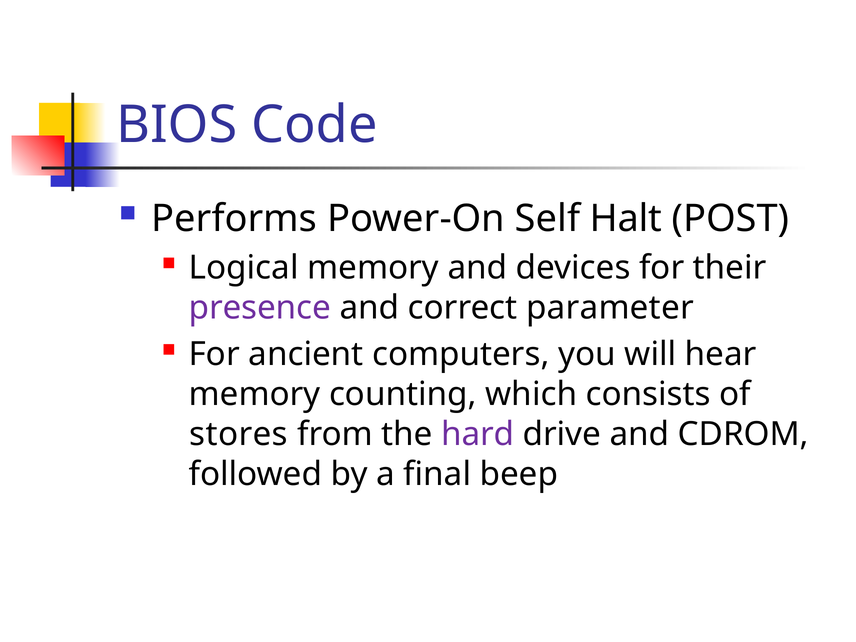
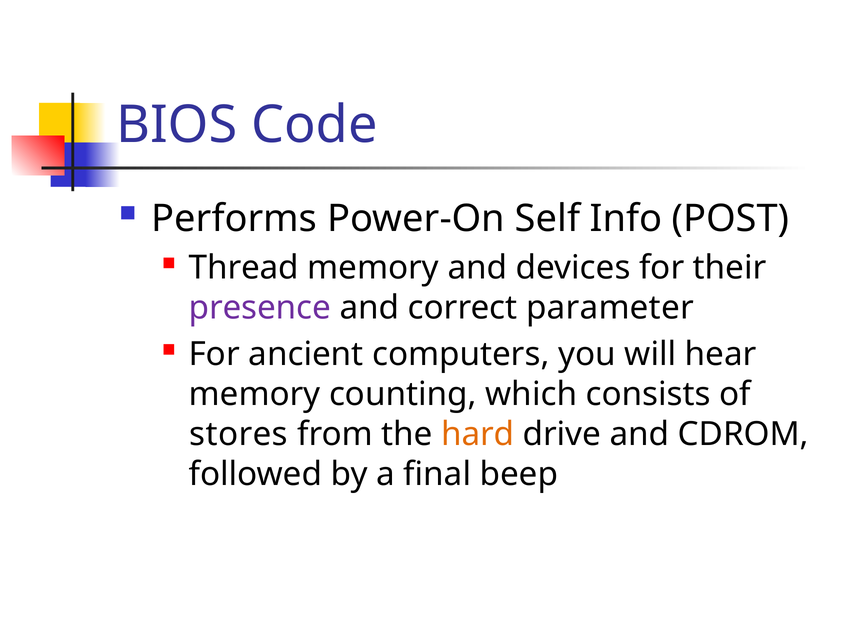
Halt: Halt -> Info
Logical: Logical -> Thread
hard colour: purple -> orange
